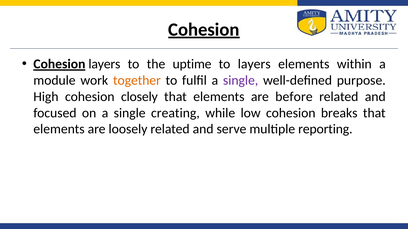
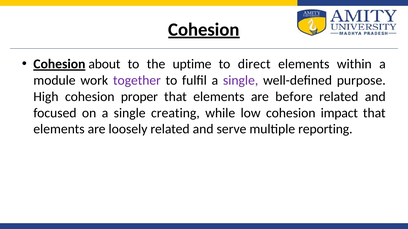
layers at (104, 64): layers -> about
to layers: layers -> direct
together colour: orange -> purple
closely: closely -> proper
breaks: breaks -> impact
